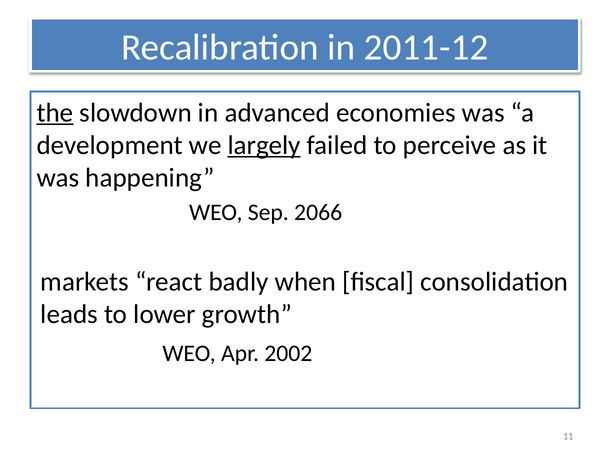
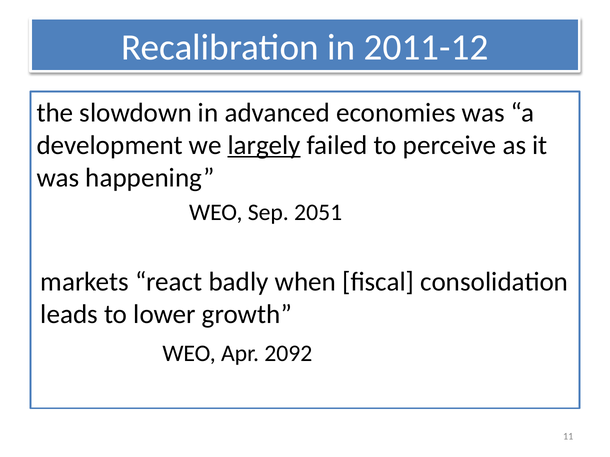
the underline: present -> none
2066: 2066 -> 2051
2002: 2002 -> 2092
